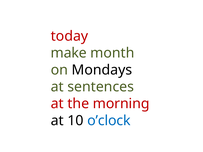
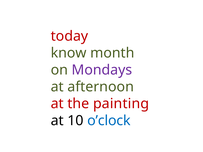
make: make -> know
Mondays colour: black -> purple
sentences: sentences -> afternoon
morning: morning -> painting
